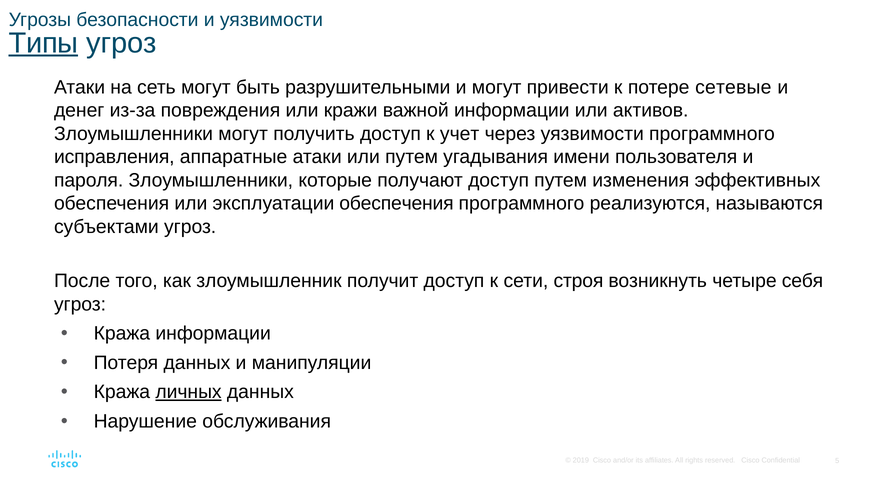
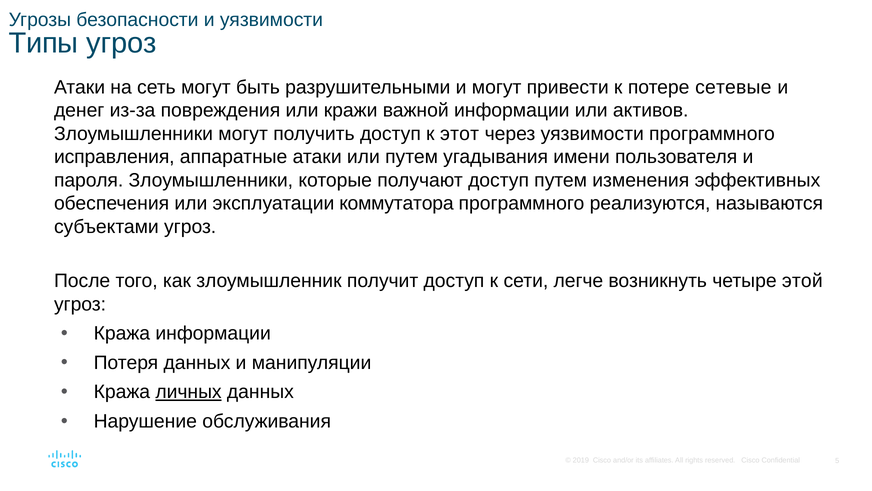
Типы underline: present -> none
учет: учет -> этот
эксплуатации обеспечения: обеспечения -> коммутатора
строя: строя -> легче
себя: себя -> этой
